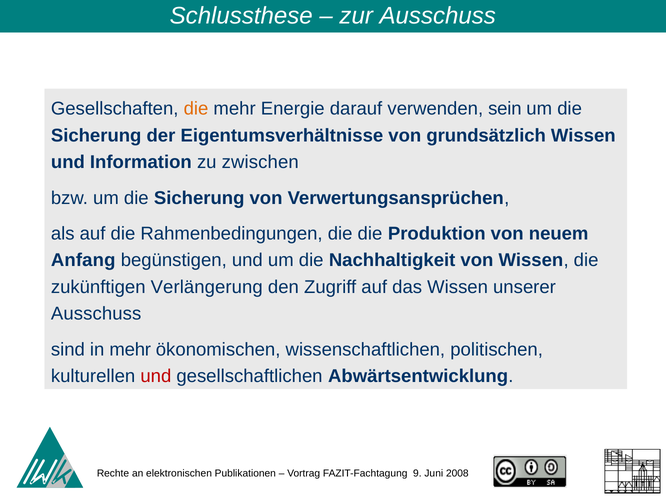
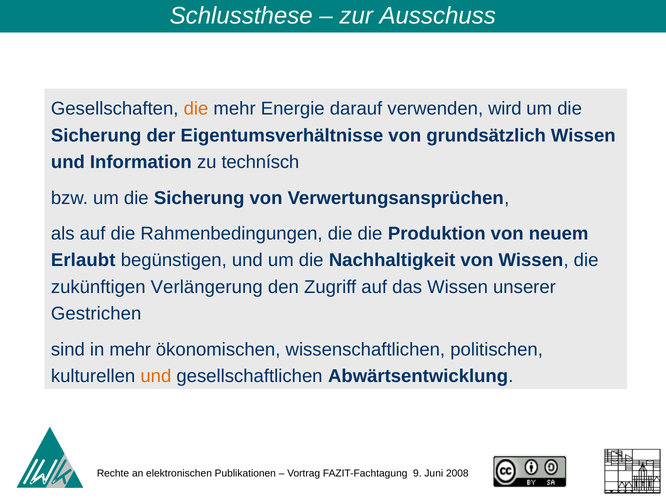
sein: sein -> wird
zwischen: zwischen -> technísch
Anfang: Anfang -> Erlaubt
Ausschuss at (96, 314): Ausschuss -> Gestrichen
und at (156, 376) colour: red -> orange
